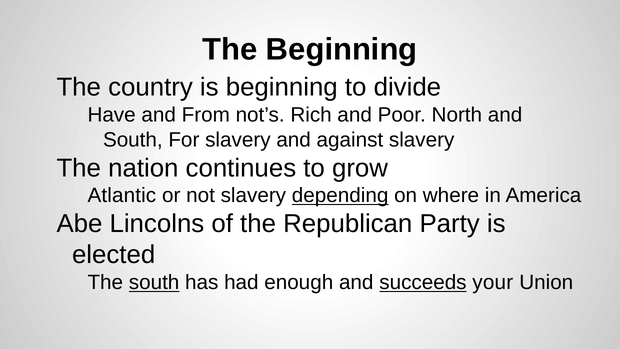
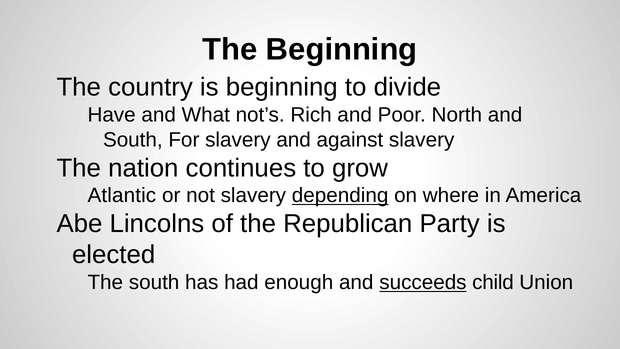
From: From -> What
south at (154, 282) underline: present -> none
your: your -> child
